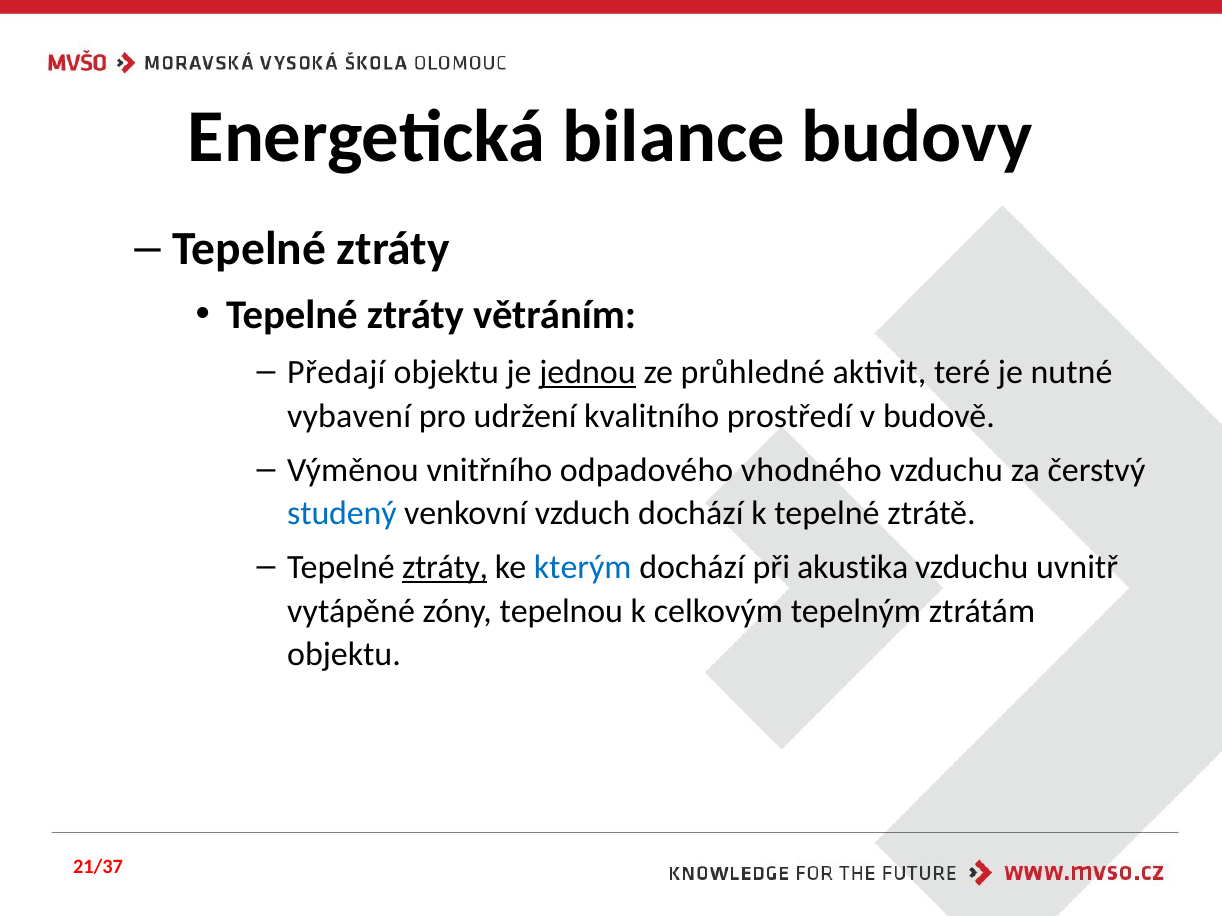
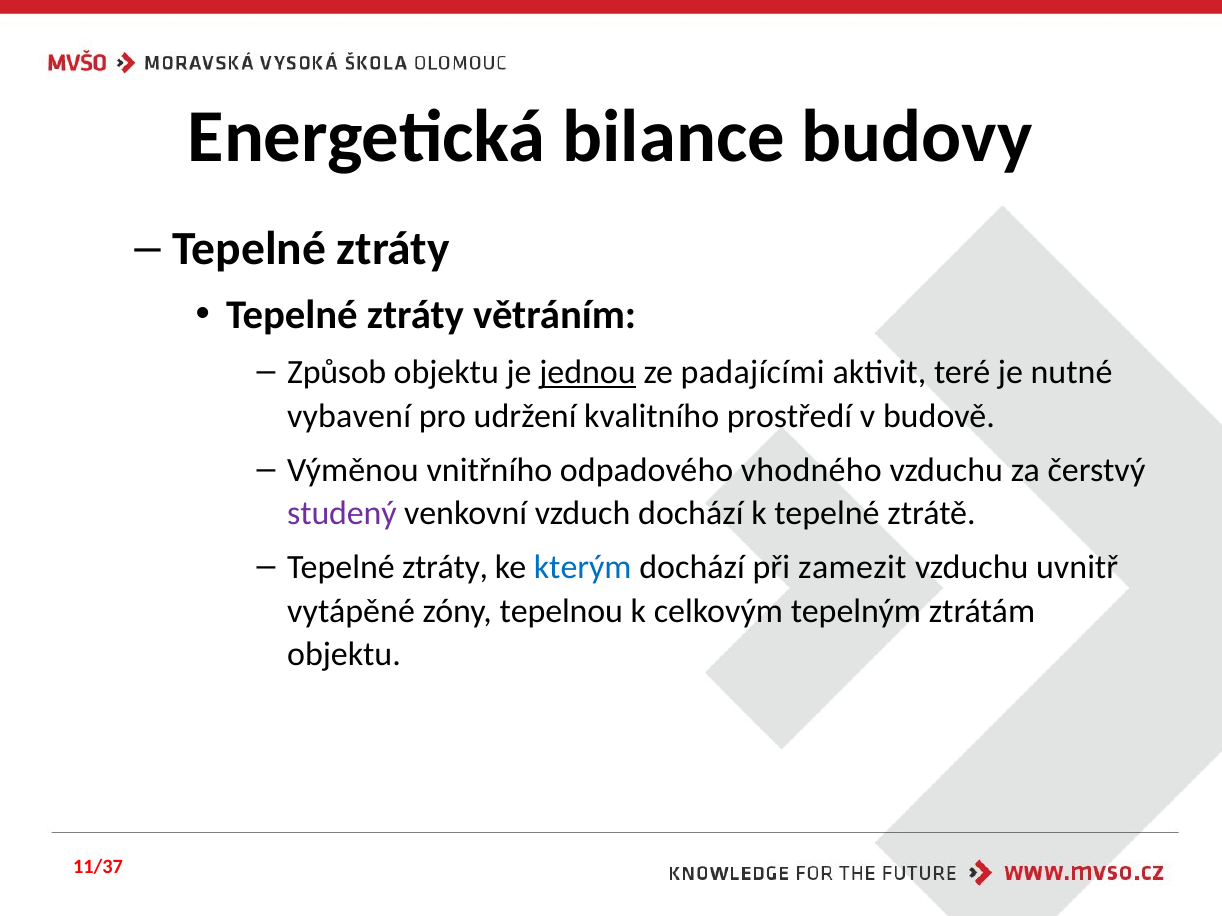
Předají: Předají -> Způsob
průhledné: průhledné -> padajícími
studený colour: blue -> purple
ztráty at (445, 568) underline: present -> none
akustika: akustika -> zamezit
21/37: 21/37 -> 11/37
